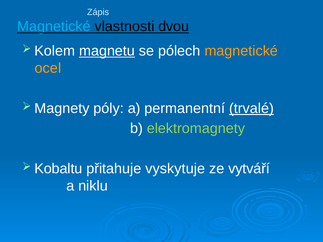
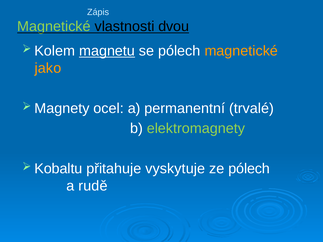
Magnetické at (54, 27) colour: light blue -> light green
ocel: ocel -> jako
póly: póly -> ocel
trvalé underline: present -> none
ze vytváří: vytváří -> pólech
niklu: niklu -> rudě
